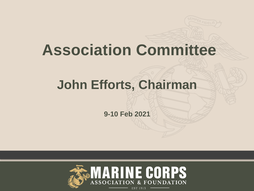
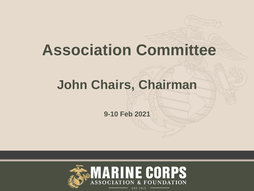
Efforts: Efforts -> Chairs
